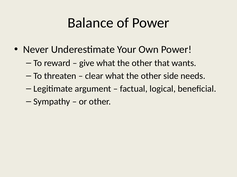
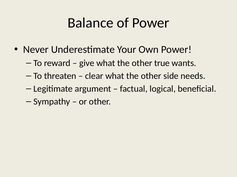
that: that -> true
